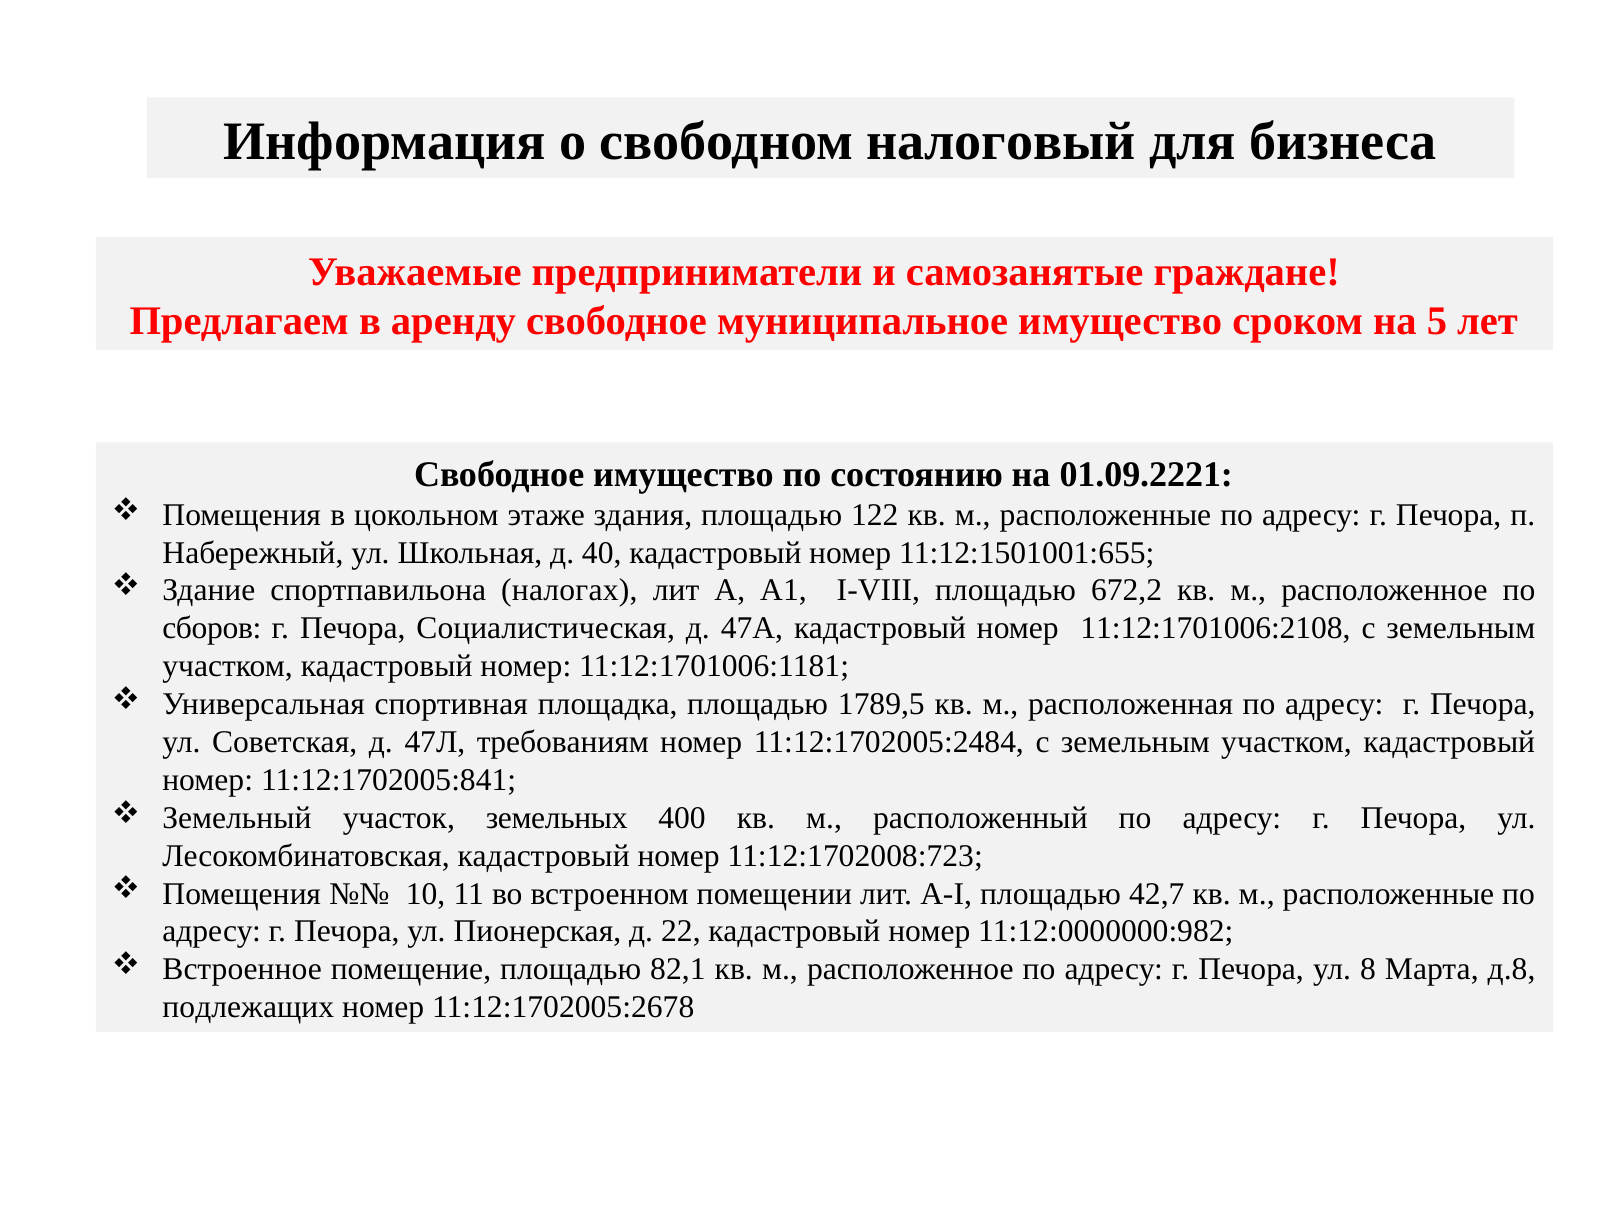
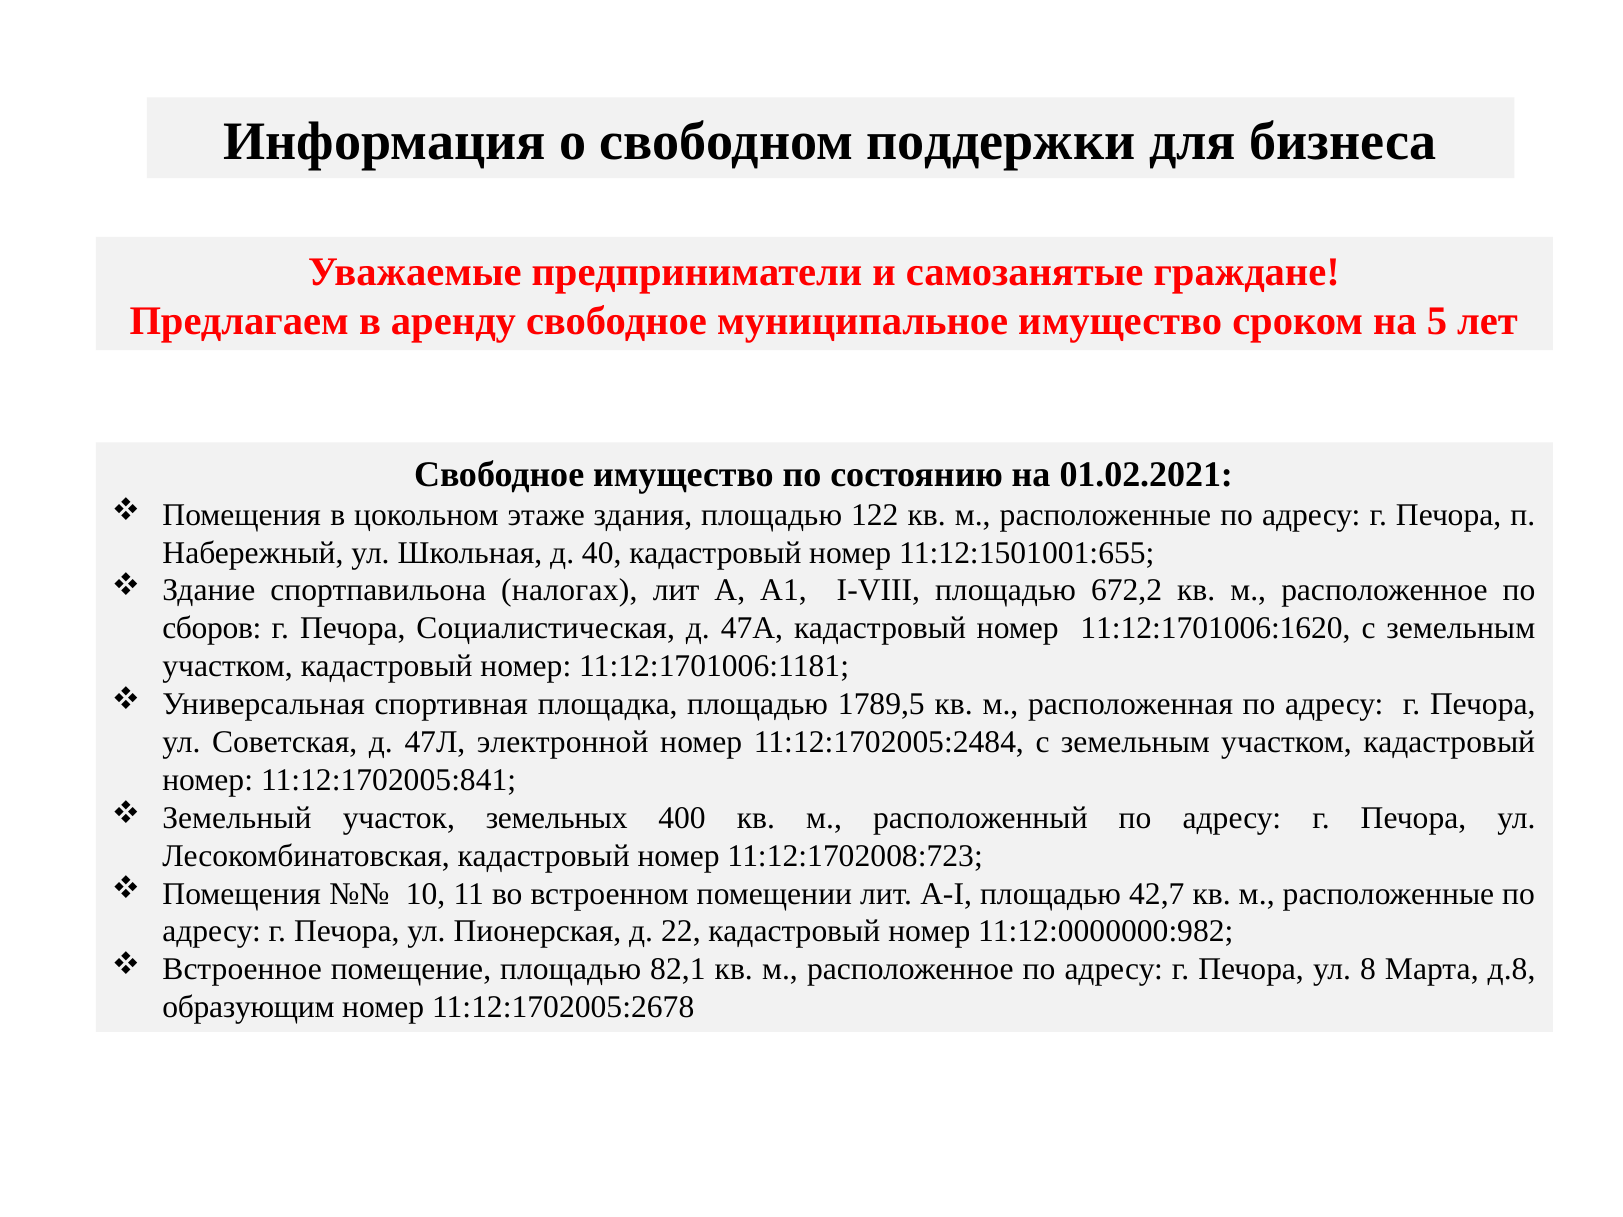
налоговый: налоговый -> поддержки
01.09.2221: 01.09.2221 -> 01.02.2021
11:12:1701006:2108: 11:12:1701006:2108 -> 11:12:1701006:1620
требованиям: требованиям -> электронной
подлежащих: подлежащих -> образующим
